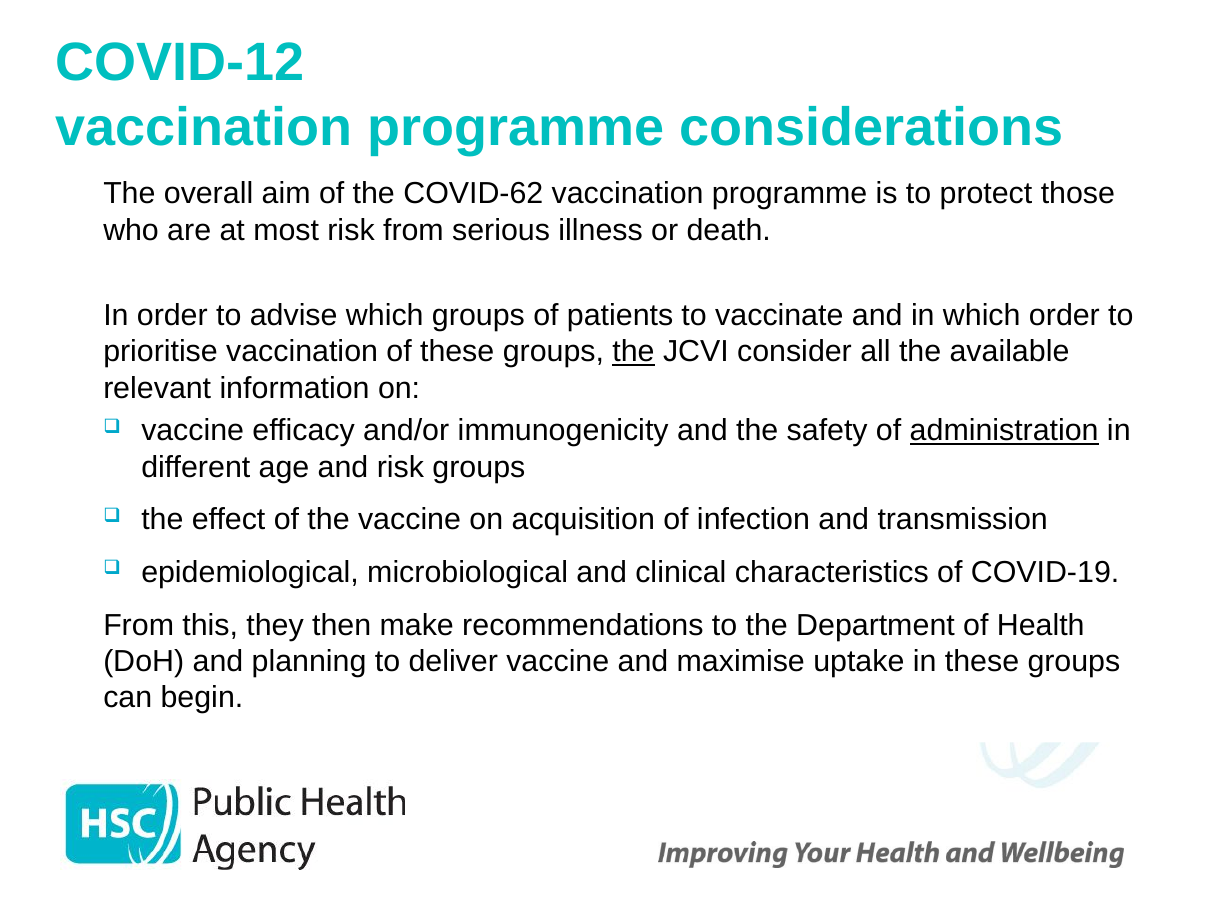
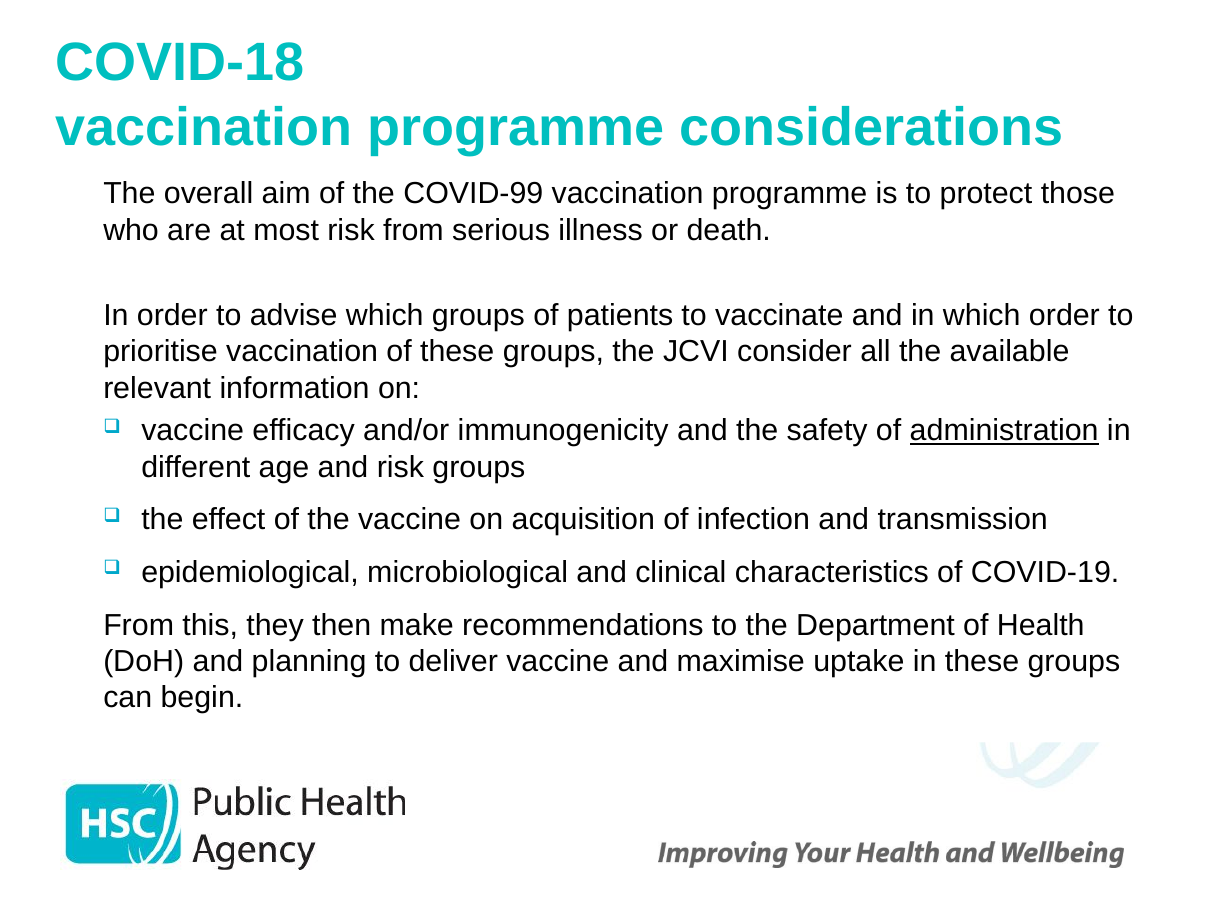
COVID-12: COVID-12 -> COVID-18
COVID-62: COVID-62 -> COVID-99
the at (633, 352) underline: present -> none
